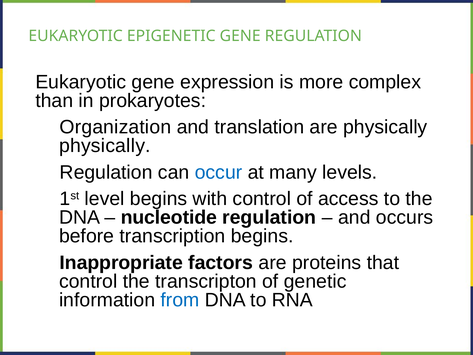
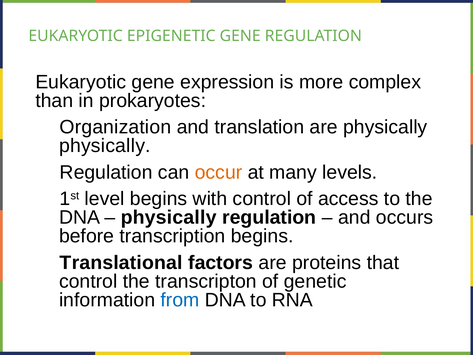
occur colour: blue -> orange
nucleotide at (169, 217): nucleotide -> physically
Inappropriate: Inappropriate -> Translational
